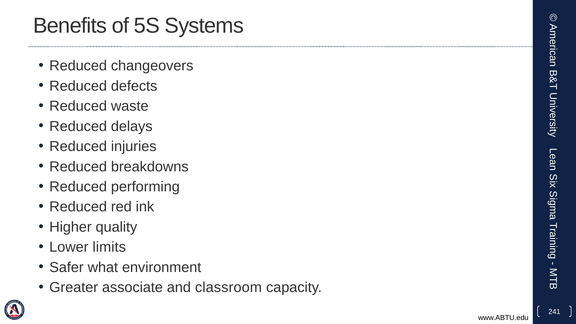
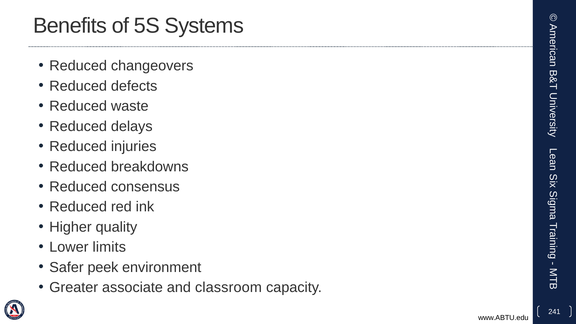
performing: performing -> consensus
what: what -> peek
